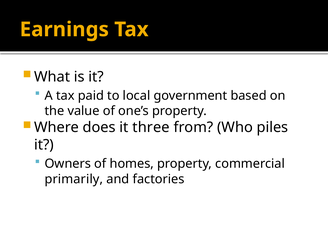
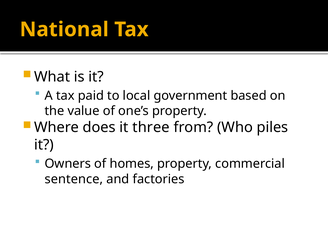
Earnings: Earnings -> National
primarily: primarily -> sentence
